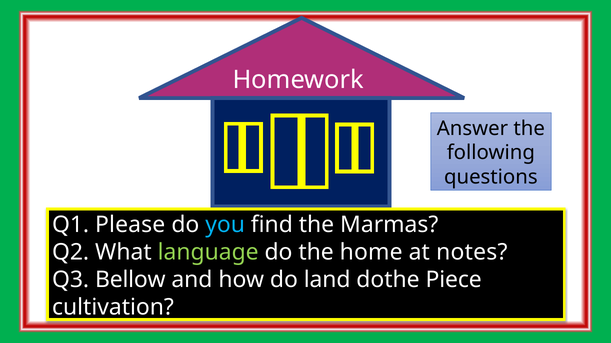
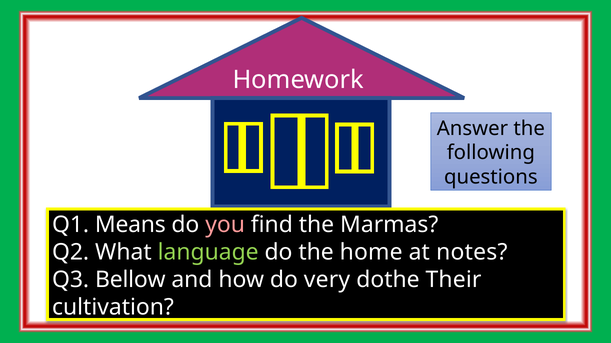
Please: Please -> Means
you colour: light blue -> pink
land: land -> very
Piece: Piece -> Their
